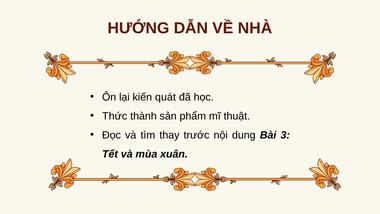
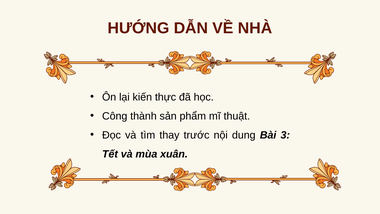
quát: quát -> thực
Thức: Thức -> Công
